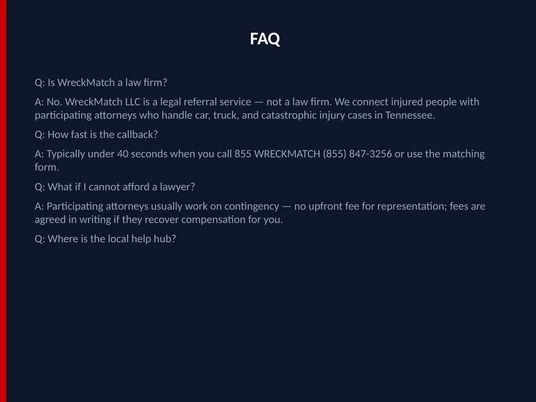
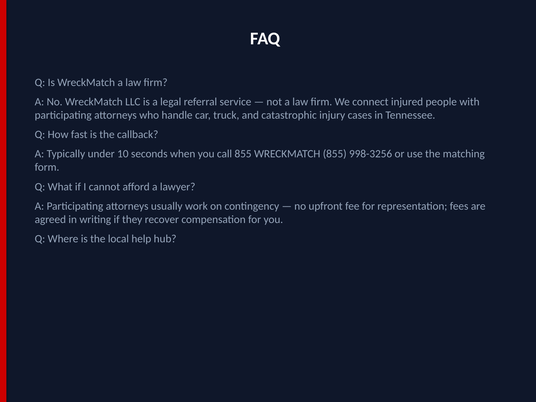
40: 40 -> 10
847-3256: 847-3256 -> 998-3256
